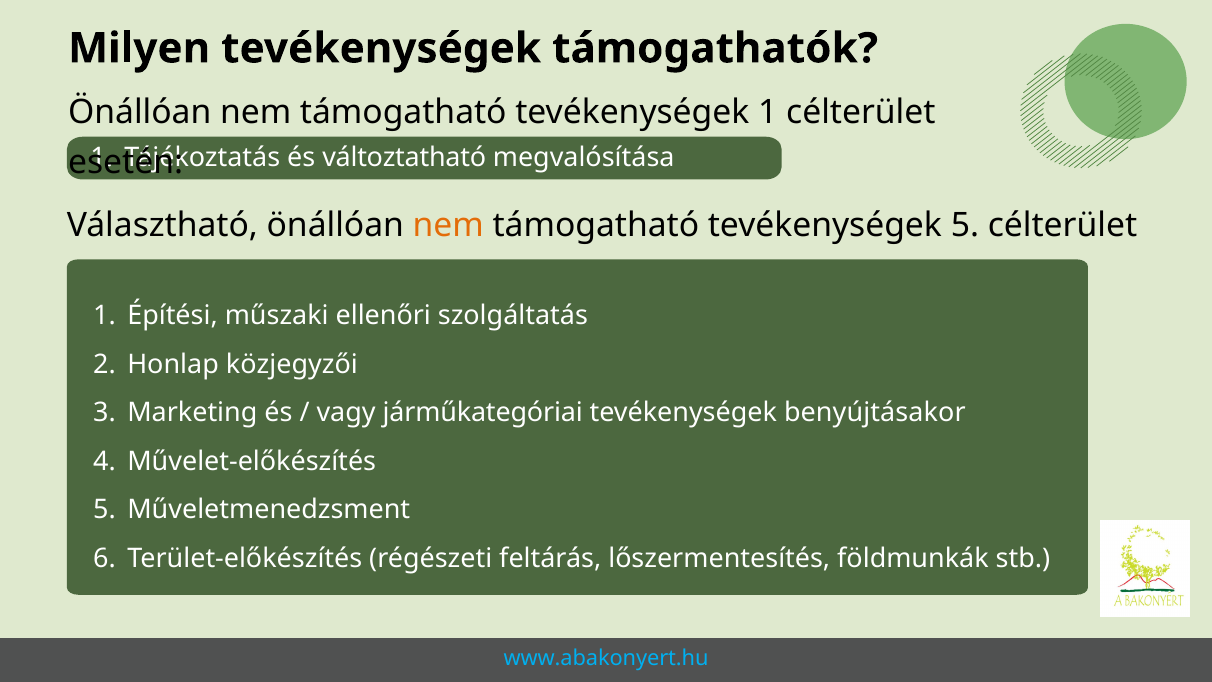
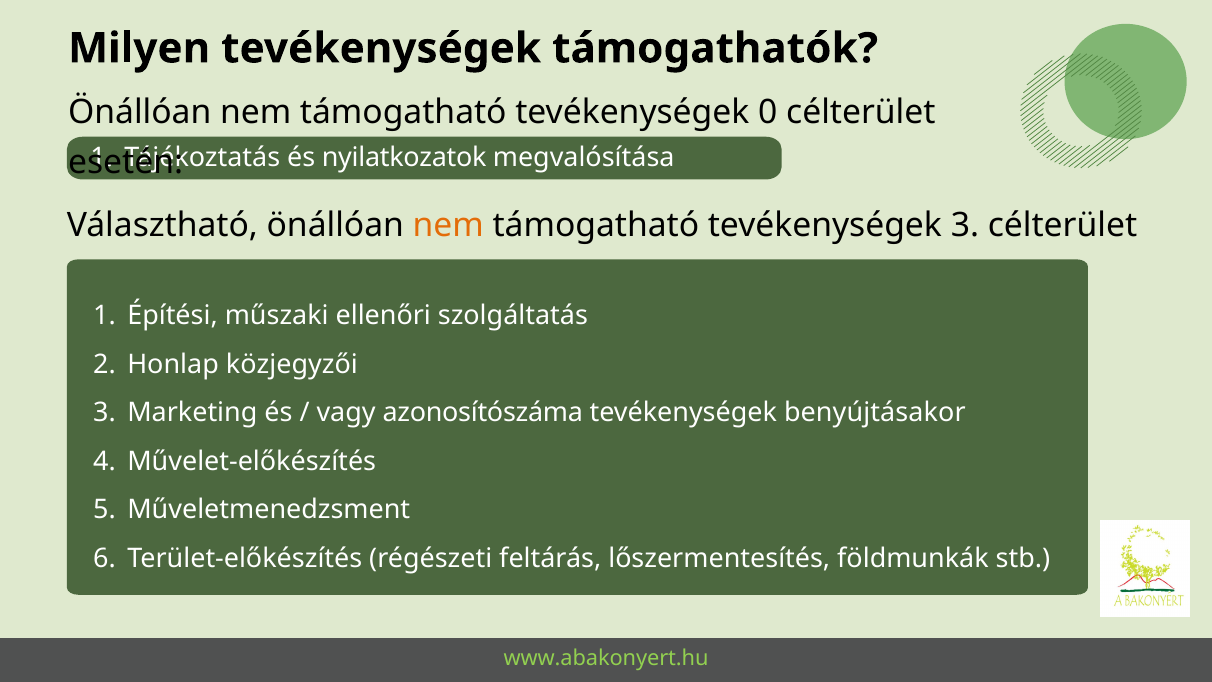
tevékenységek 1: 1 -> 0
változtatható: változtatható -> nyilatkozatok
tevékenységek 5: 5 -> 3
járműkategóriai: járműkategóriai -> azonosítószáma
www.abakonyert.hu colour: light blue -> light green
